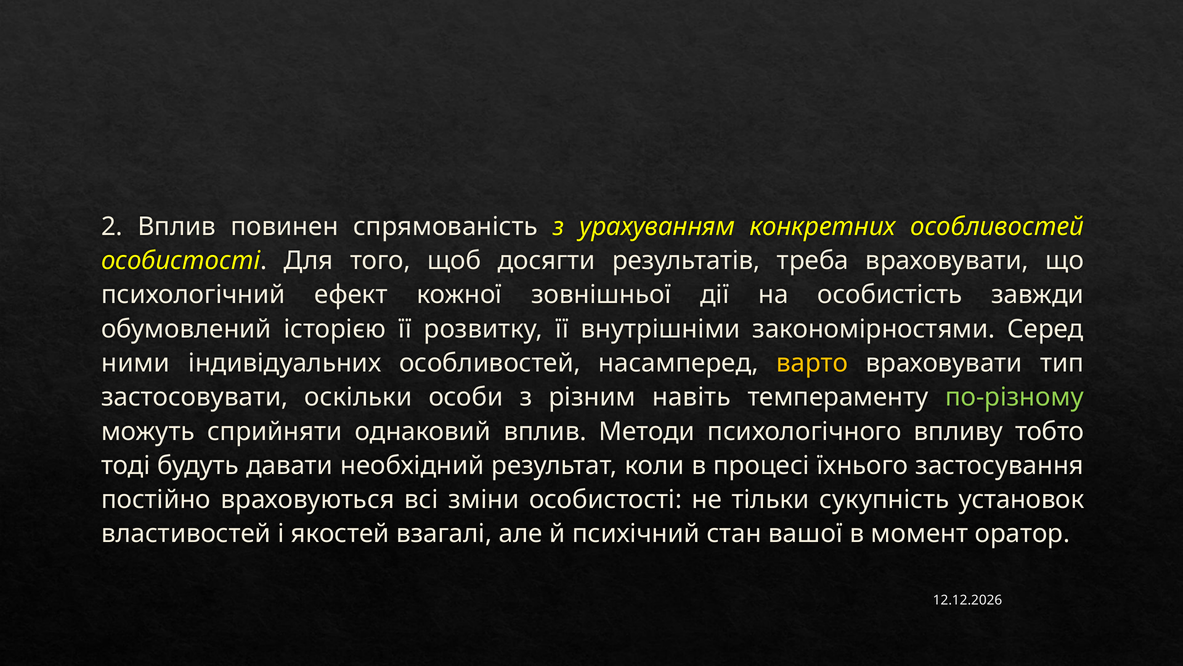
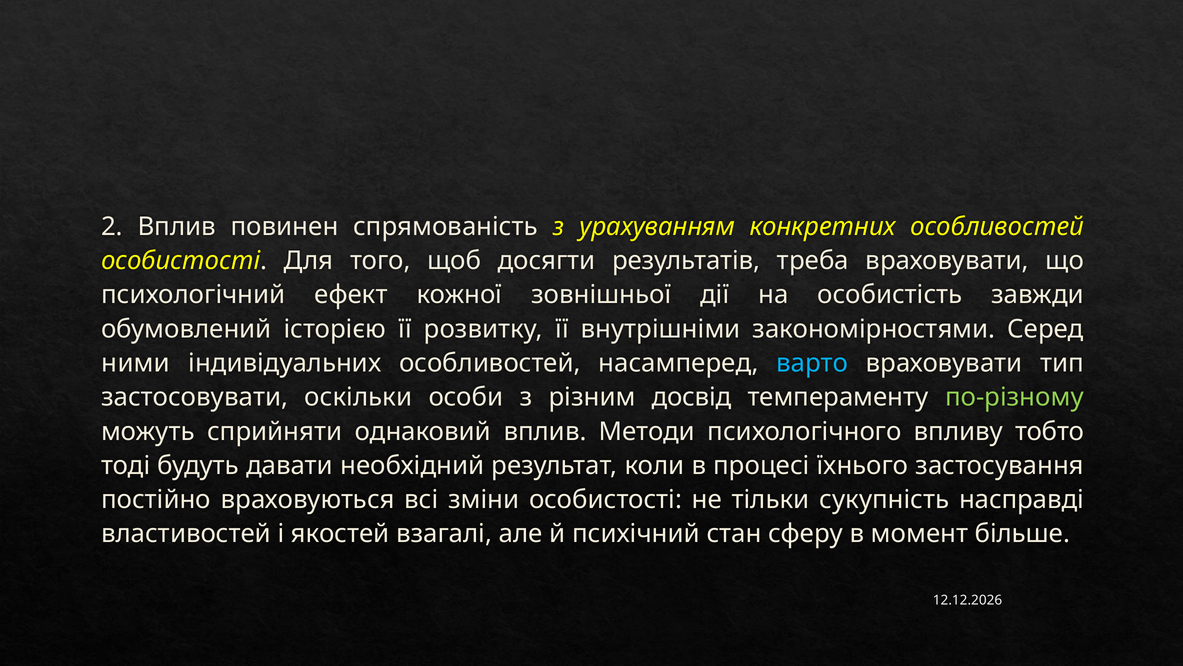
варто colour: yellow -> light blue
навіть: навіть -> досвід
установок: установок -> насправді
вашої: вашої -> сферу
оратор: оратор -> більше
